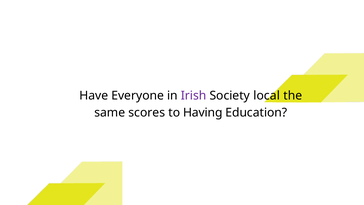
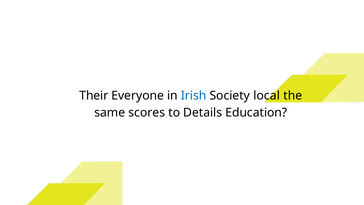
Have: Have -> Their
Irish colour: purple -> blue
Having: Having -> Details
